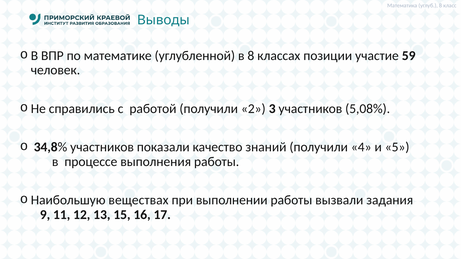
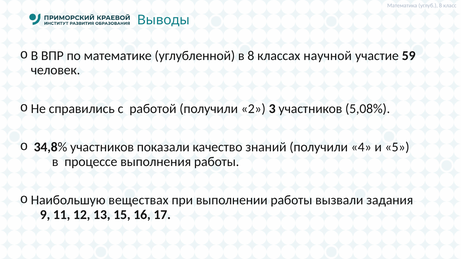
позиции: позиции -> научной
